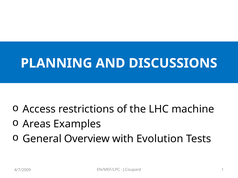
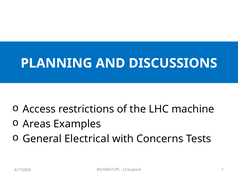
Overview: Overview -> Electrical
Evolution: Evolution -> Concerns
